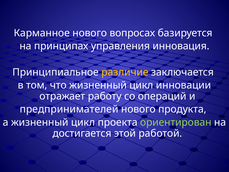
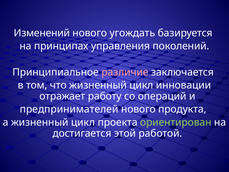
Карманное: Карманное -> Изменений
вопросах: вопросах -> угождать
инновация: инновация -> поколений
различие colour: yellow -> pink
